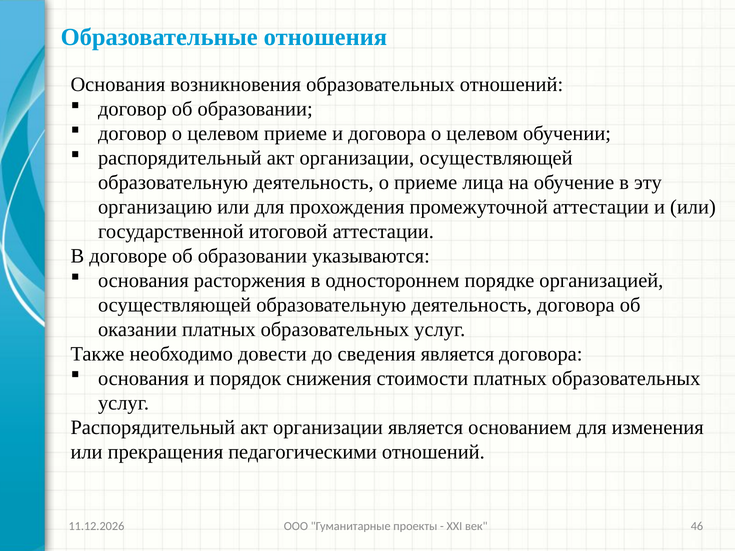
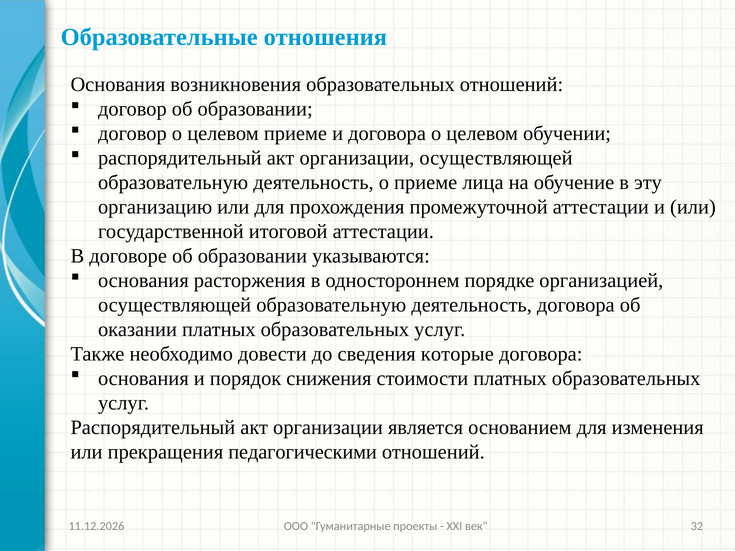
сведения является: является -> которые
46: 46 -> 32
